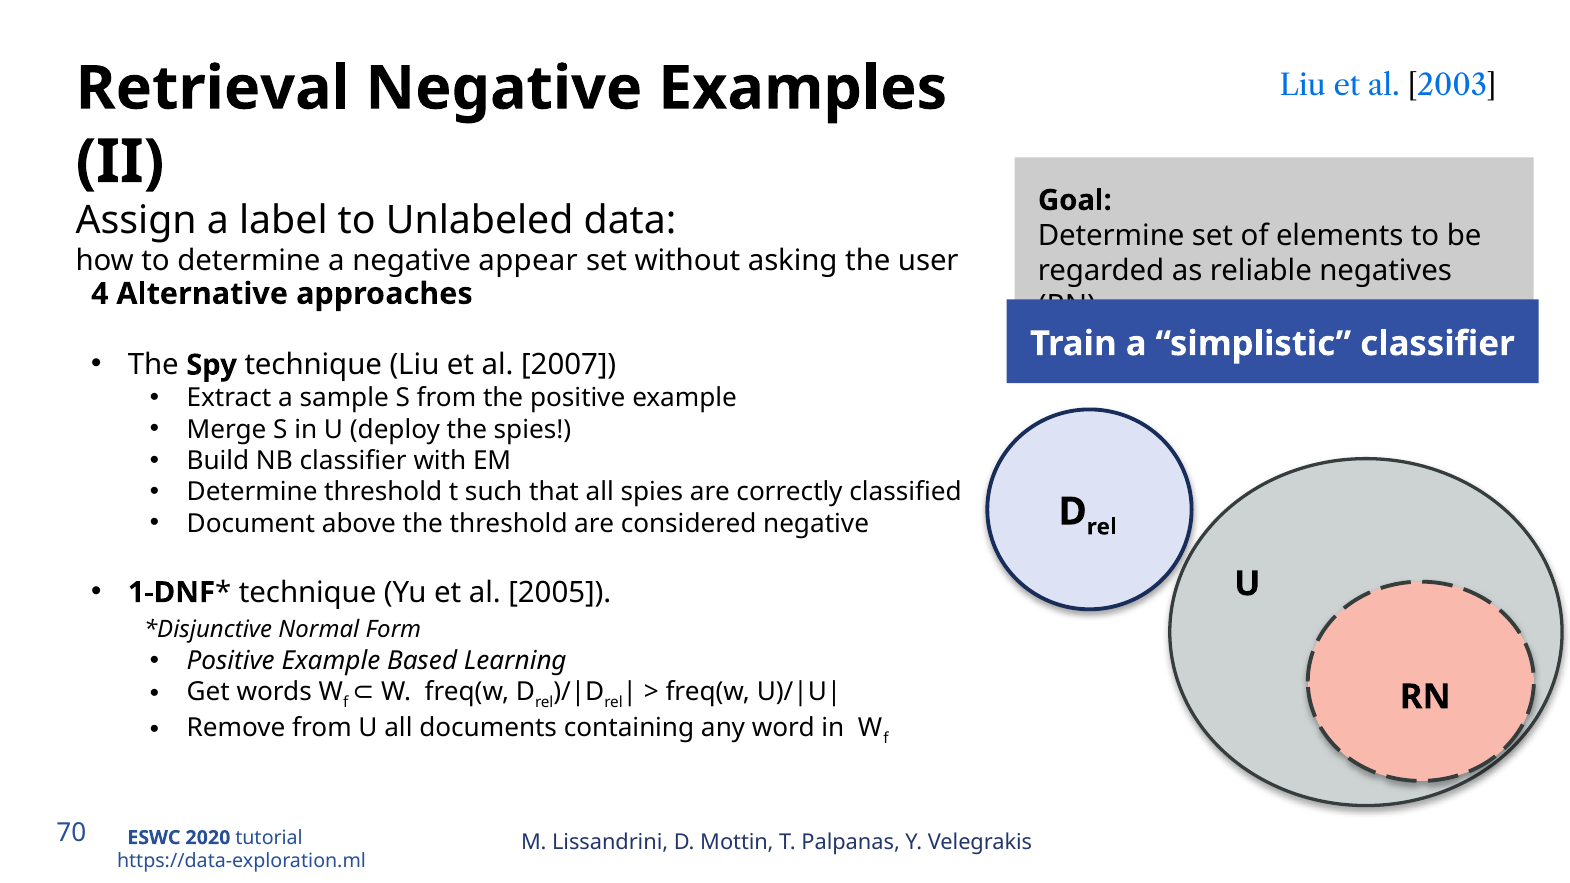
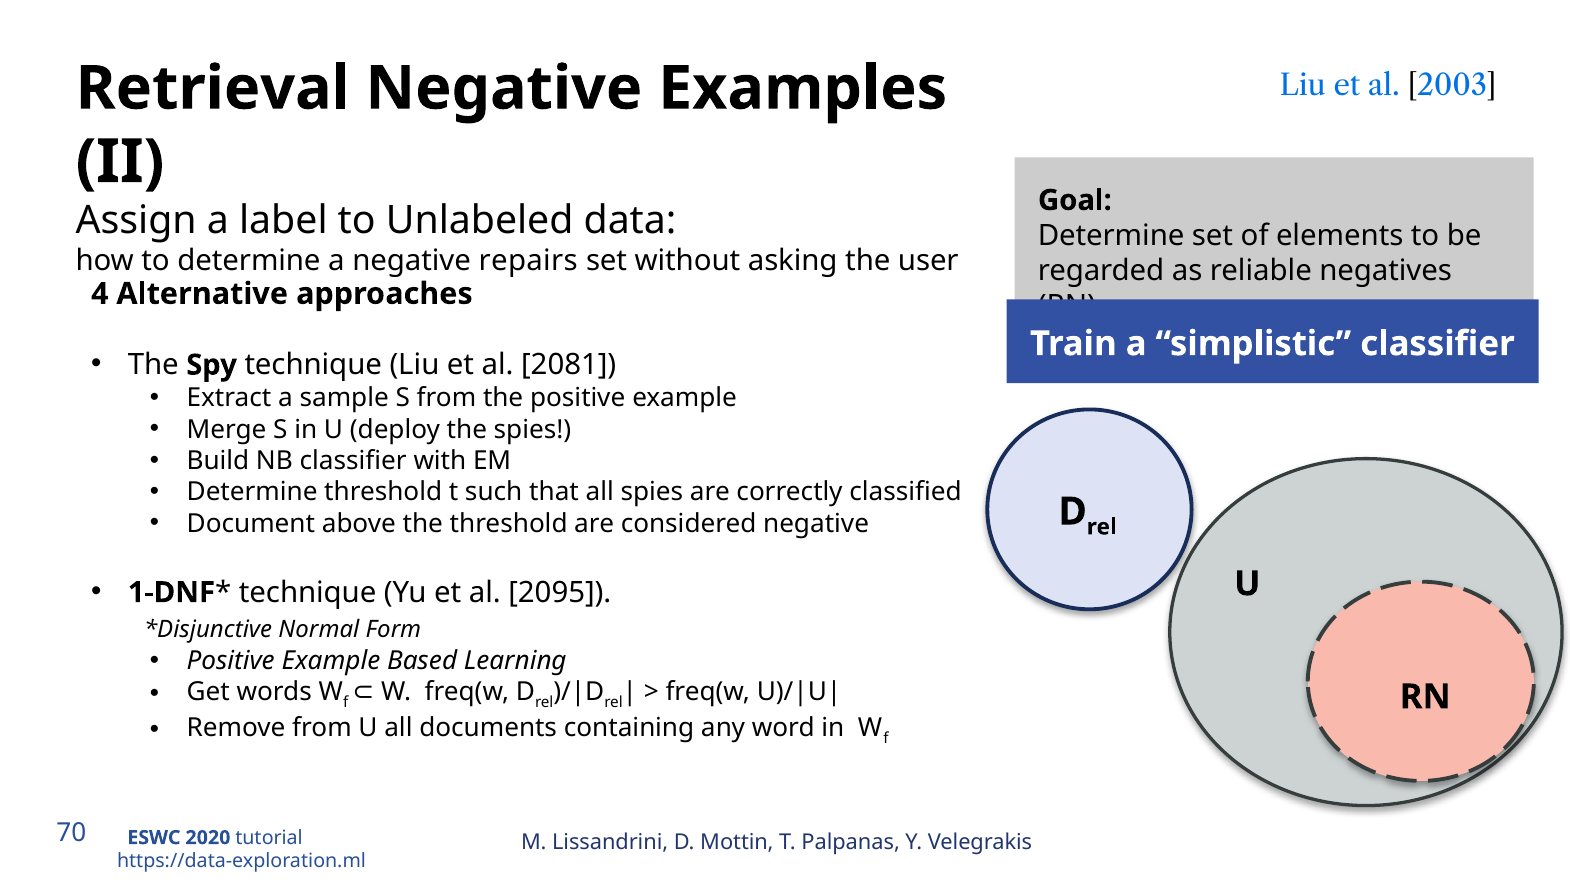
appear: appear -> repairs
2007: 2007 -> 2081
2005: 2005 -> 2095
